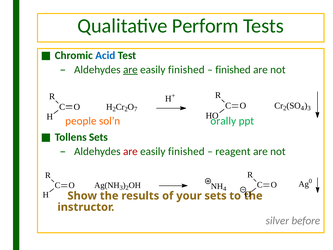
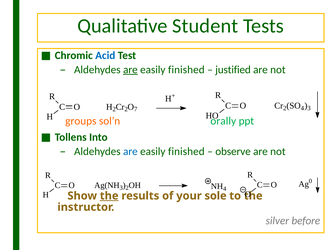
Perform: Perform -> Student
finished at (233, 70): finished -> justified
people: people -> groups
Tollens Sets: Sets -> Into
are at (130, 151) colour: red -> blue
reagent: reagent -> observe
the at (109, 196) underline: none -> present
your sets: sets -> sole
